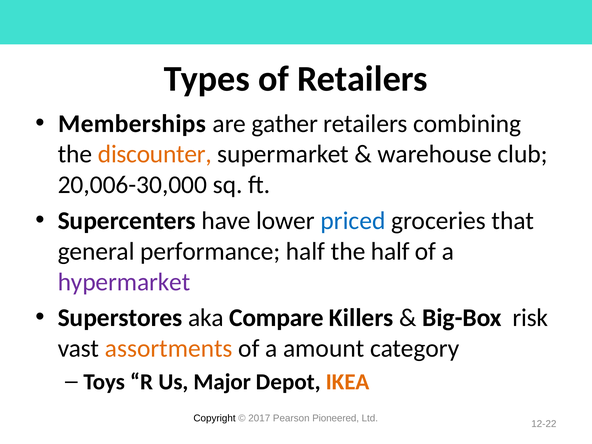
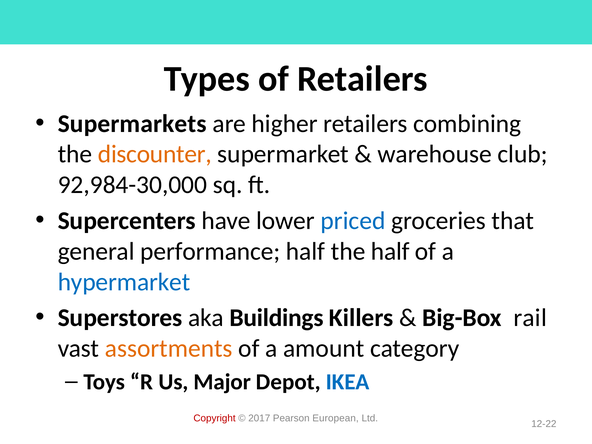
Memberships: Memberships -> Supermarkets
gather: gather -> higher
20,006-30,000: 20,006-30,000 -> 92,984-30,000
hypermarket colour: purple -> blue
Compare: Compare -> Buildings
risk: risk -> rail
IKEA colour: orange -> blue
Copyright colour: black -> red
Pioneered: Pioneered -> European
